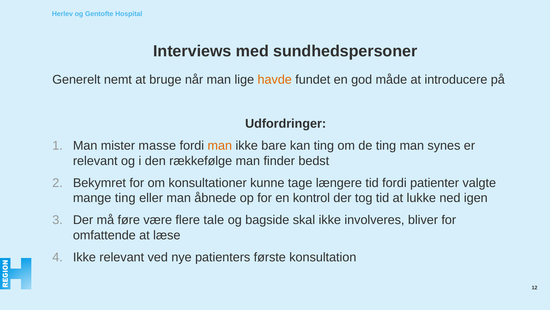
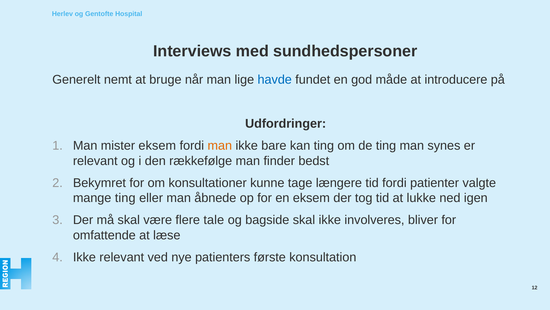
havde colour: orange -> blue
mister masse: masse -> eksem
en kontrol: kontrol -> eksem
må føre: føre -> skal
